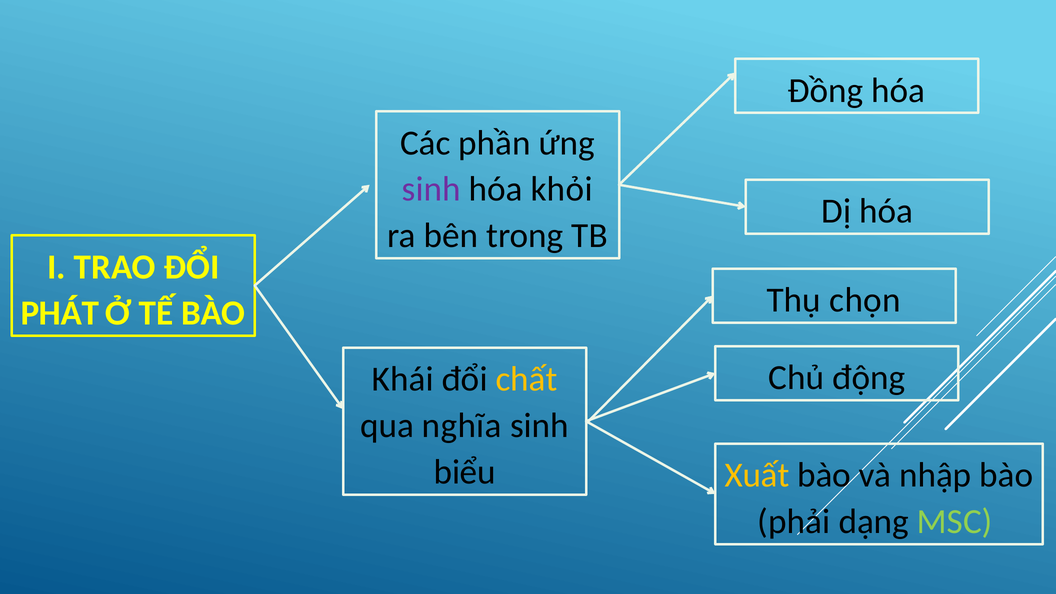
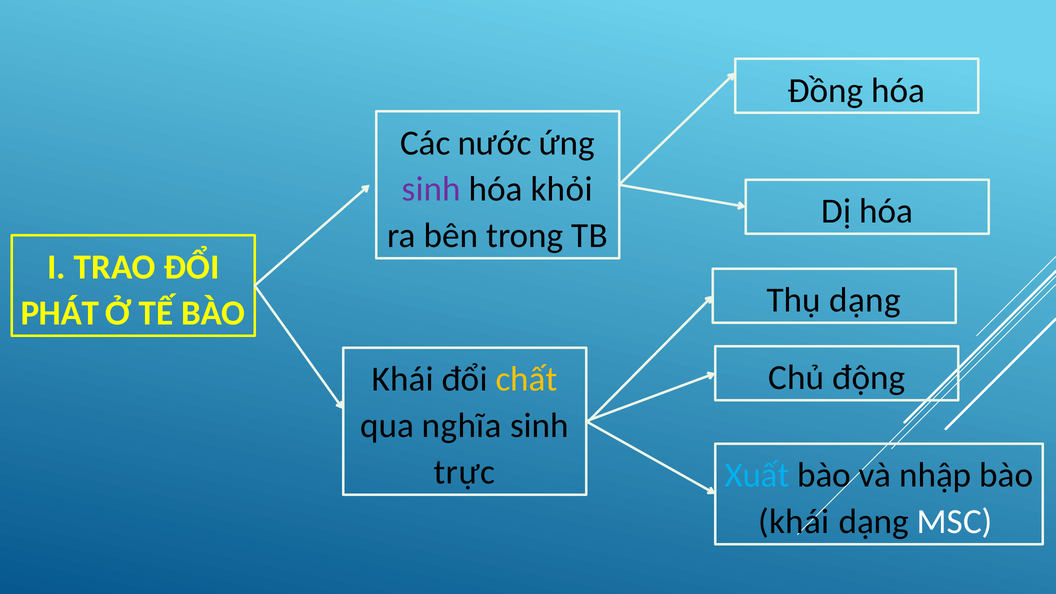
phần: phần -> nước
Thụ chọn: chọn -> dạng
biểu: biểu -> trực
Xuất colour: yellow -> light blue
phải at (794, 522): phải -> khái
MSC colour: light green -> white
